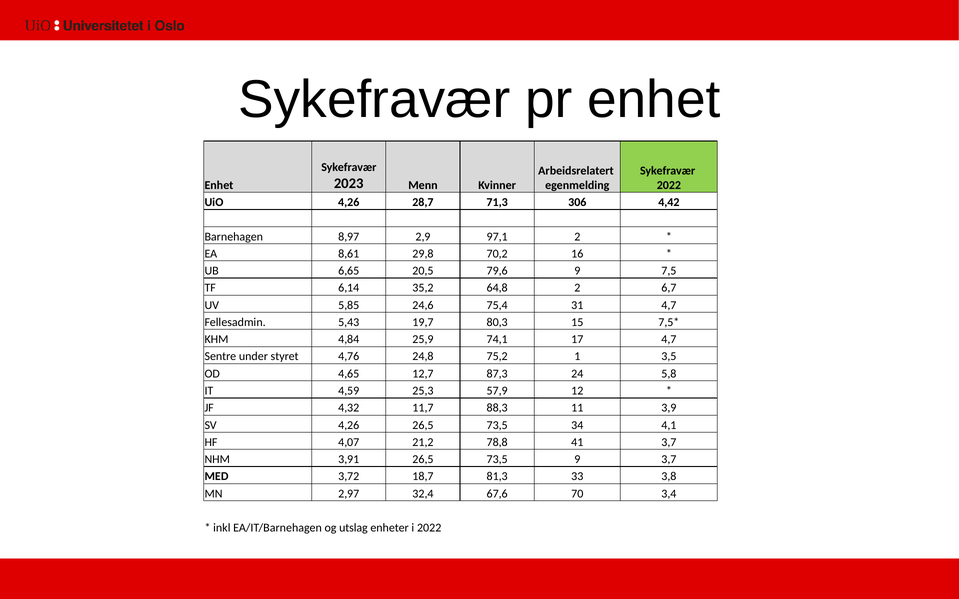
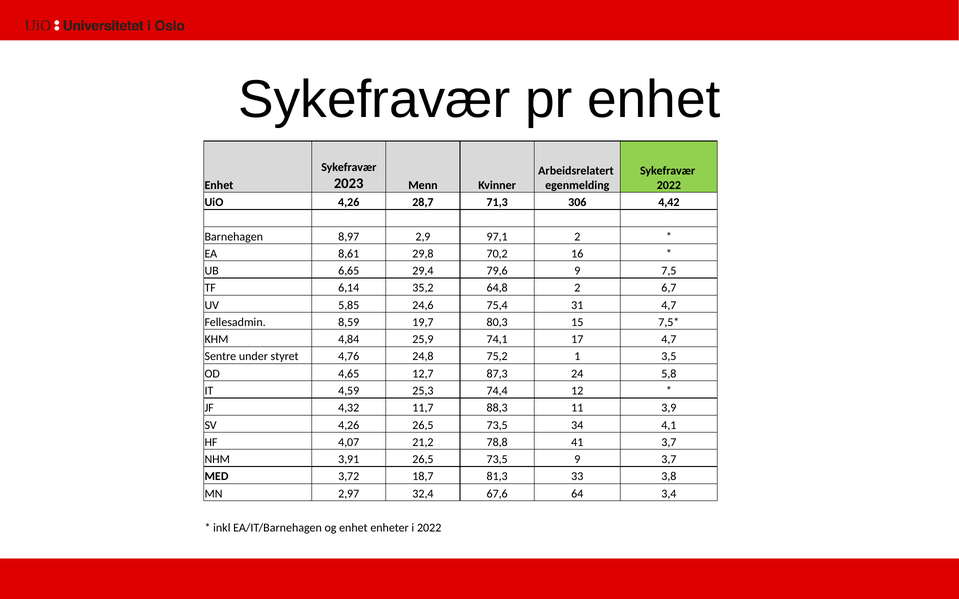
20,5: 20,5 -> 29,4
5,43: 5,43 -> 8,59
57,9: 57,9 -> 74,4
70: 70 -> 64
og utslag: utslag -> enhet
